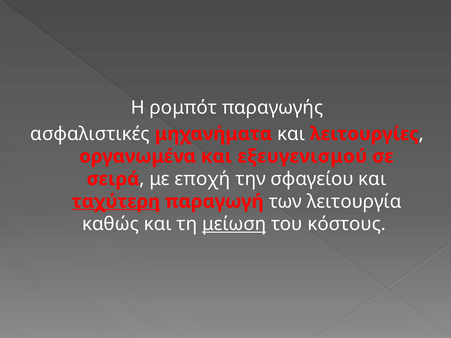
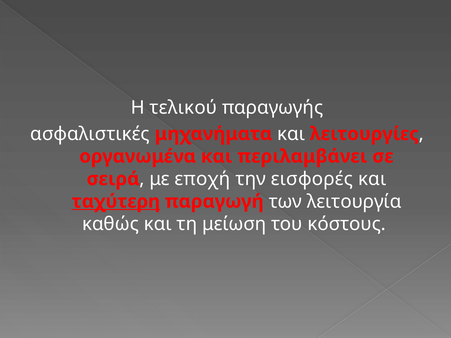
ρομπότ: ρομπότ -> τελικού
εξευγενισμού: εξευγενισμού -> περιλαμβάνει
σφαγείου: σφαγείου -> εισφορές
μείωση underline: present -> none
